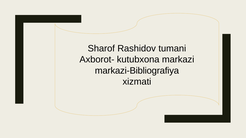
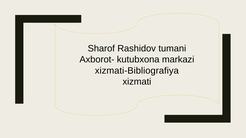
markazi-Bibliografiya: markazi-Bibliografiya -> xizmati-Bibliografiya
